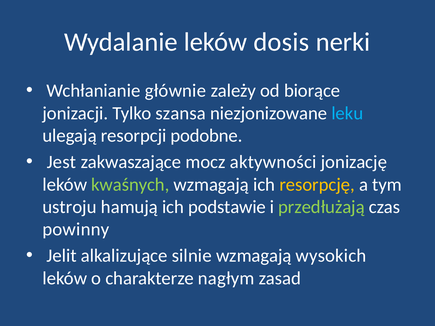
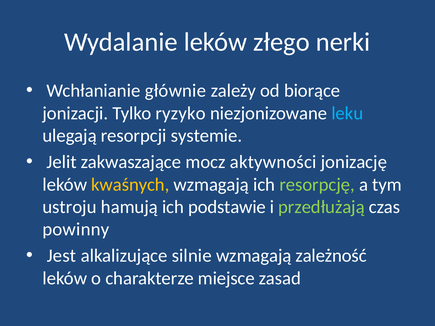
dosis: dosis -> złego
szansa: szansa -> ryzyko
podobne: podobne -> systemie
Jest: Jest -> Jelit
kwaśnych colour: light green -> yellow
resorpcję colour: yellow -> light green
Jelit: Jelit -> Jest
wysokich: wysokich -> zależność
nagłym: nagłym -> miejsce
